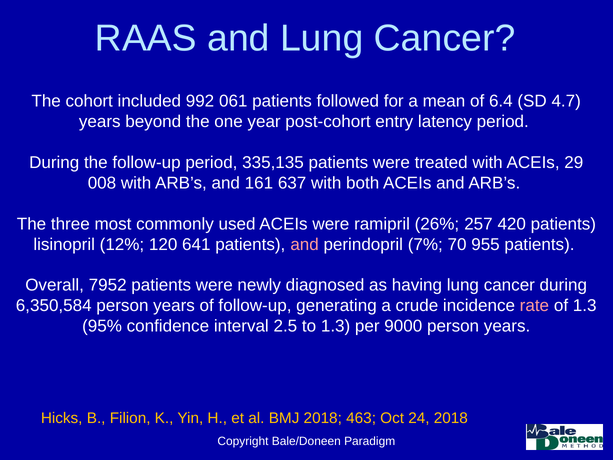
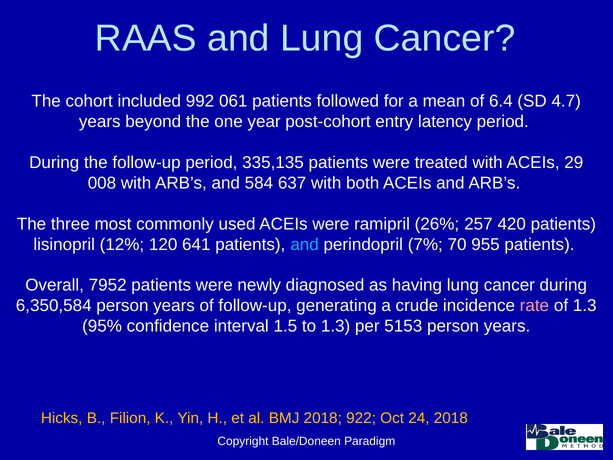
161: 161 -> 584
and at (305, 244) colour: pink -> light blue
2.5: 2.5 -> 1.5
9000: 9000 -> 5153
463: 463 -> 922
